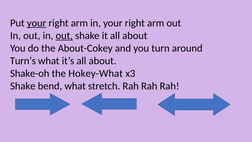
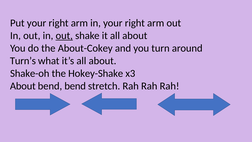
your at (37, 23) underline: present -> none
Hokey-What: Hokey-What -> Hokey-Shake
Shake at (23, 86): Shake -> About
bend what: what -> bend
